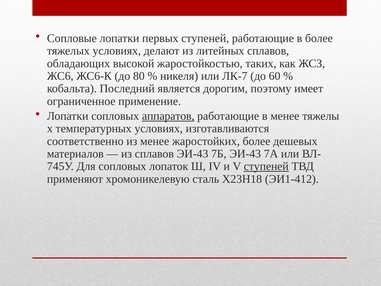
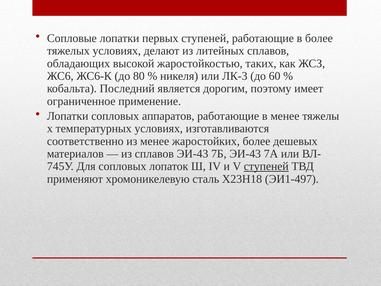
ЛК-7: ЛК-7 -> ЛК-3
аппаратов underline: present -> none
ЭИ1-412: ЭИ1-412 -> ЭИ1-497
